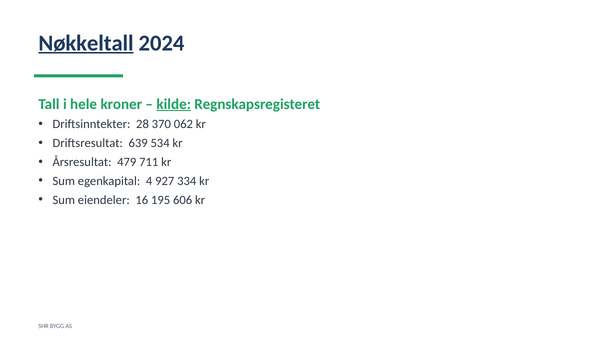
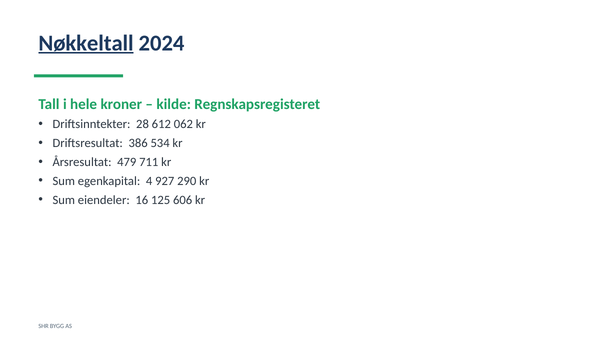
kilde underline: present -> none
370: 370 -> 612
639: 639 -> 386
334: 334 -> 290
195: 195 -> 125
